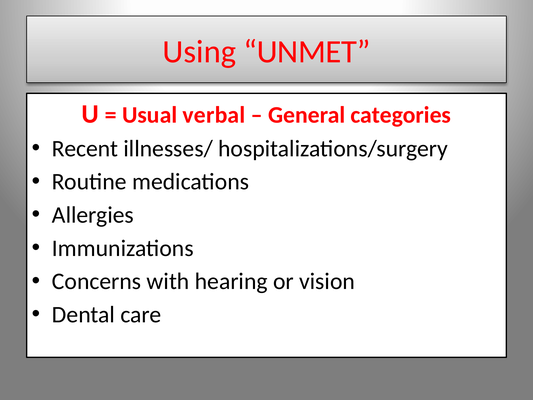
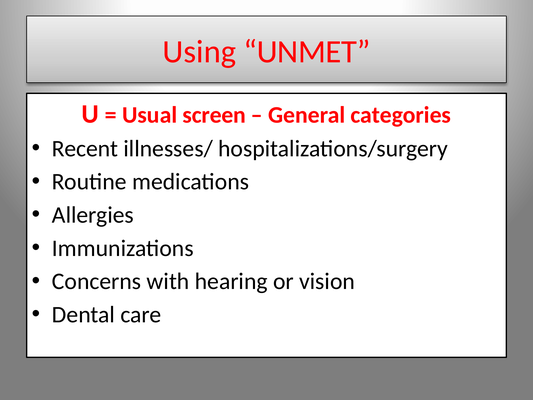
verbal: verbal -> screen
